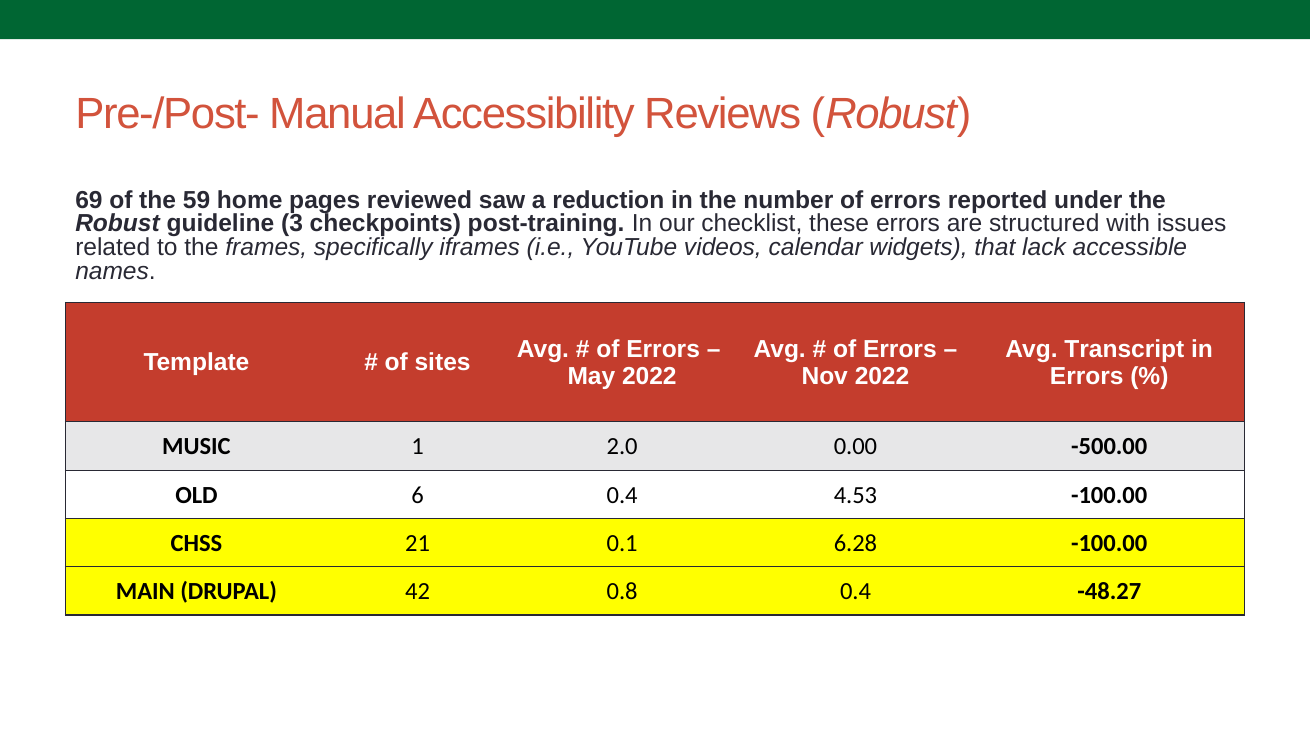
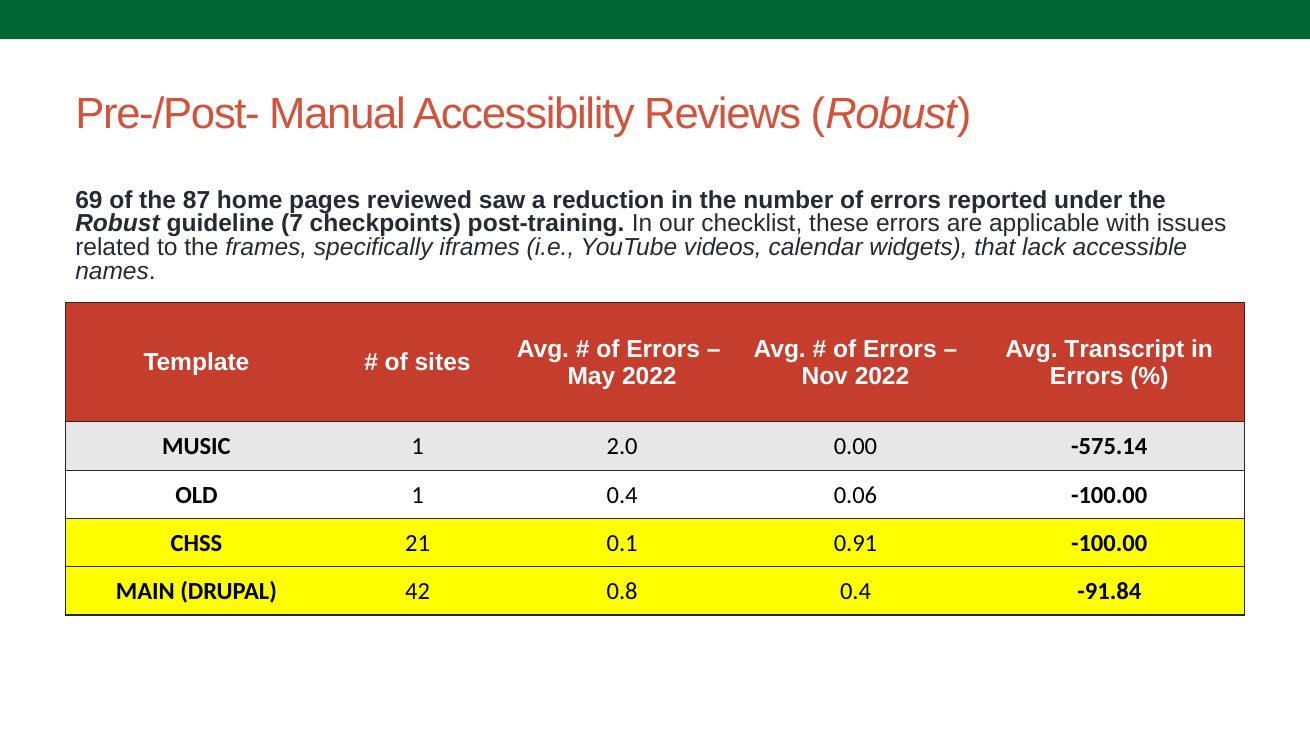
59: 59 -> 87
3: 3 -> 7
structured: structured -> applicable
-500.00: -500.00 -> -575.14
OLD 6: 6 -> 1
4.53: 4.53 -> 0.06
6.28: 6.28 -> 0.91
-48.27: -48.27 -> -91.84
